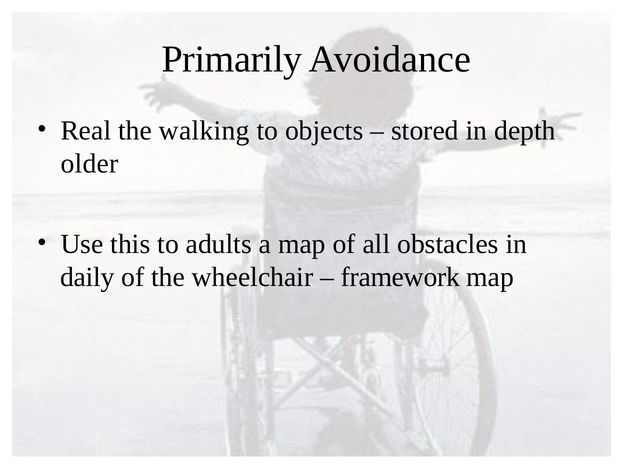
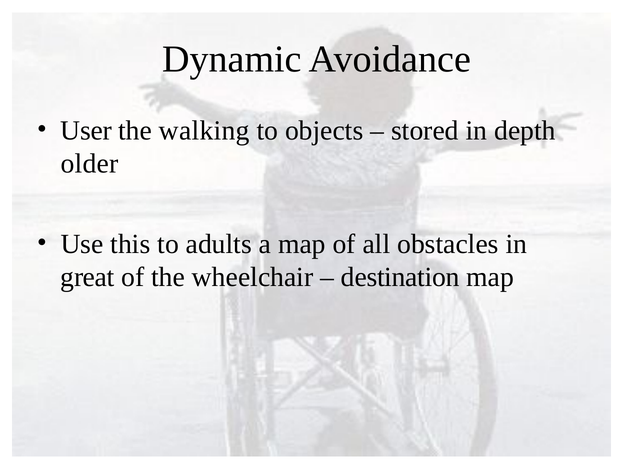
Primarily: Primarily -> Dynamic
Real: Real -> User
daily: daily -> great
framework: framework -> destination
